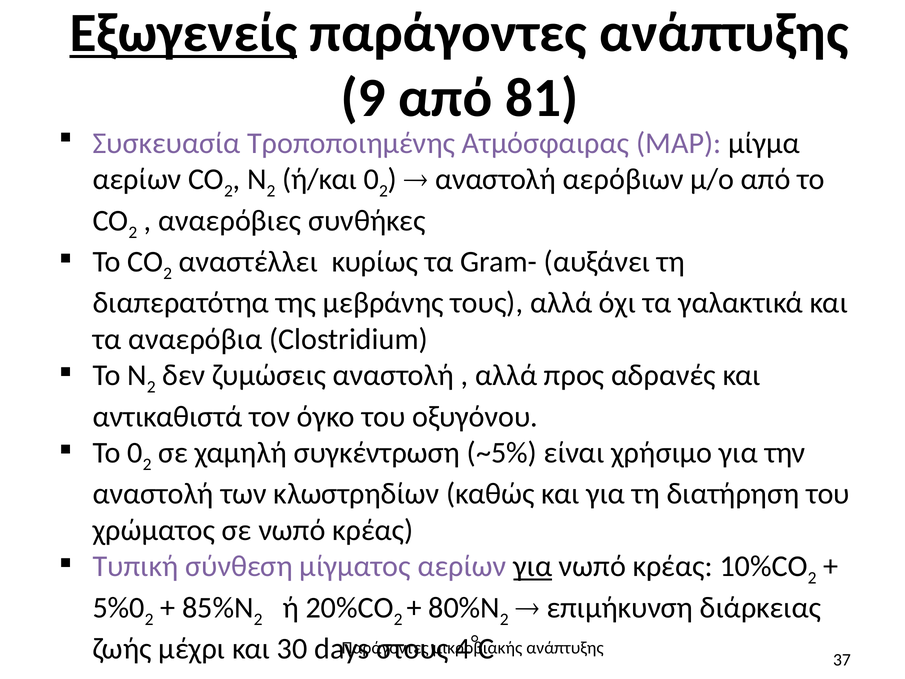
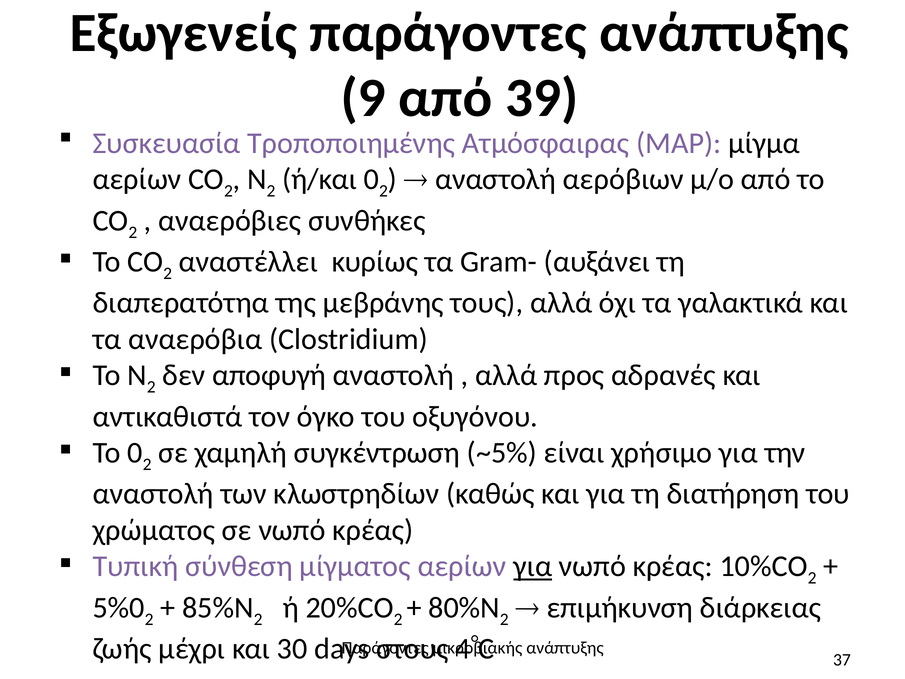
Εξωγενείς underline: present -> none
81: 81 -> 39
ζυμώσεις: ζυμώσεις -> αποφυγή
